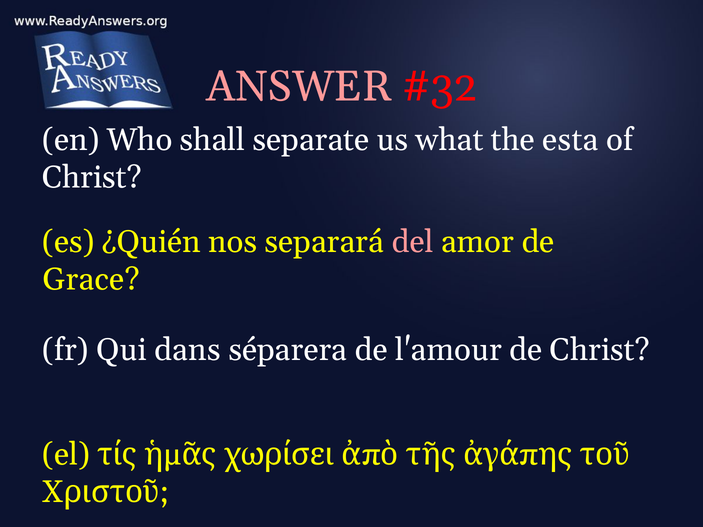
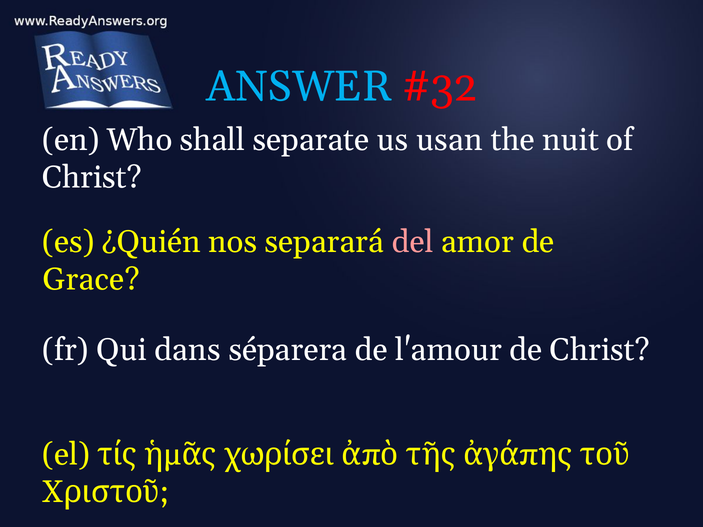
ANSWER colour: pink -> light blue
what: what -> usan
esta: esta -> nuit
